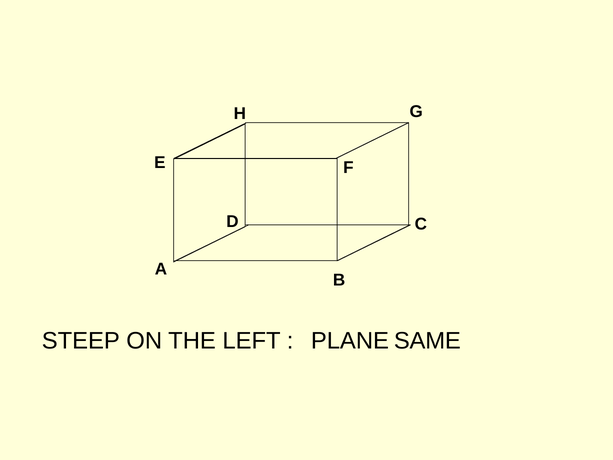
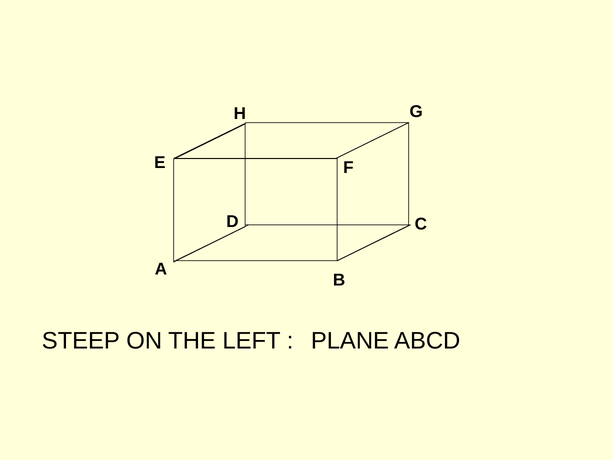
SAME: SAME -> ABCD
